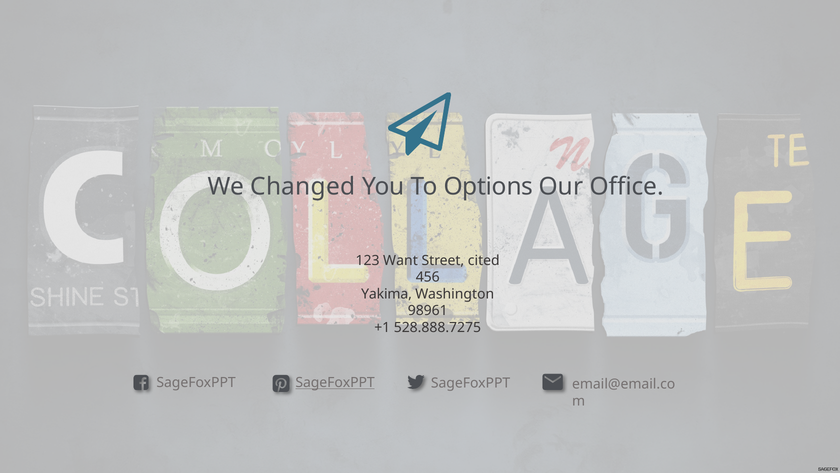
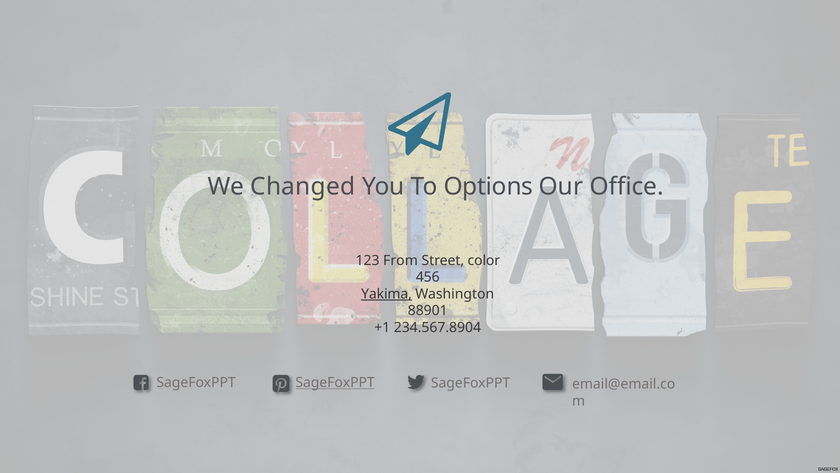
Want: Want -> From
cited: cited -> color
Yakima underline: none -> present
98961: 98961 -> 88901
528.888.7275: 528.888.7275 -> 234.567.8904
